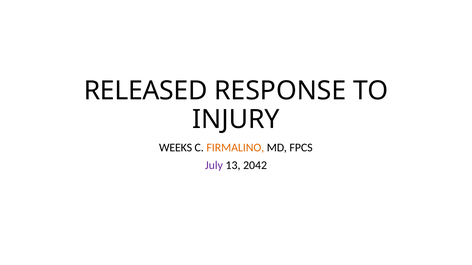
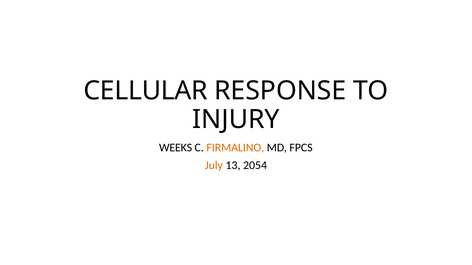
RELEASED: RELEASED -> CELLULAR
July colour: purple -> orange
2042: 2042 -> 2054
